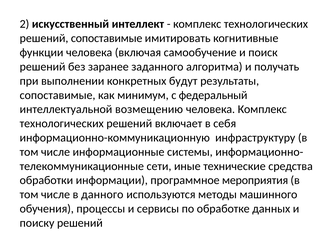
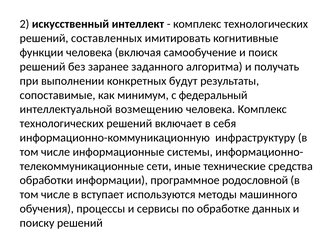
решений сопоставимые: сопоставимые -> составленных
мероприятия: мероприятия -> родословной
данного: данного -> вступает
